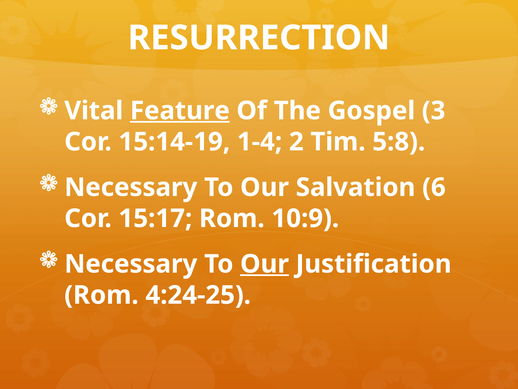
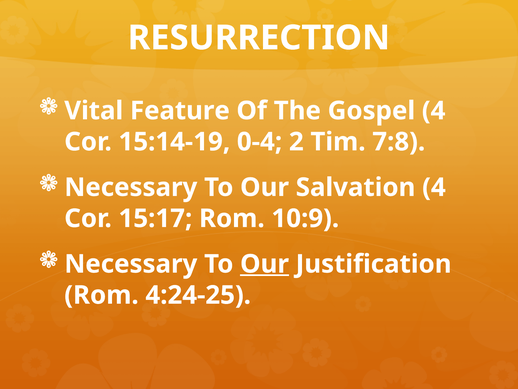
Feature underline: present -> none
Gospel 3: 3 -> 4
1-4: 1-4 -> 0-4
5:8: 5:8 -> 7:8
Salvation 6: 6 -> 4
